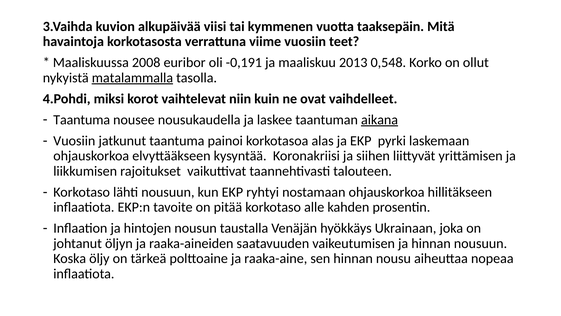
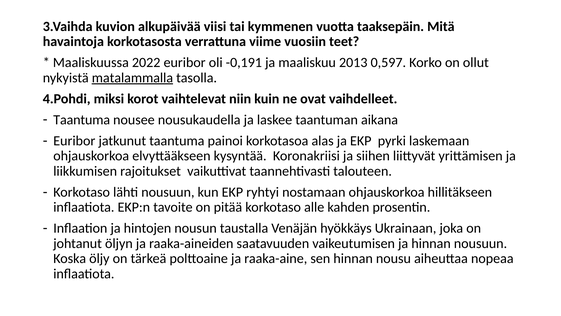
2008: 2008 -> 2022
0,548: 0,548 -> 0,597
aikana underline: present -> none
Vuosiin at (74, 141): Vuosiin -> Euribor
